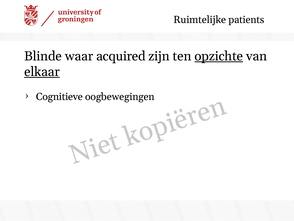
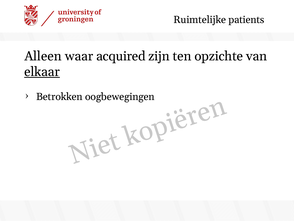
Blinde: Blinde -> Alleen
opzichte underline: present -> none
Cognitieve: Cognitieve -> Betrokken
